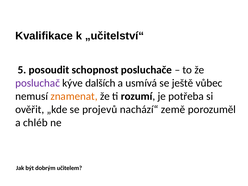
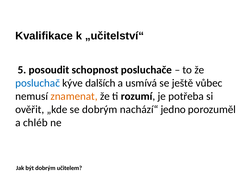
posluchač colour: purple -> blue
se projevů: projevů -> dobrým
země: země -> jedno
